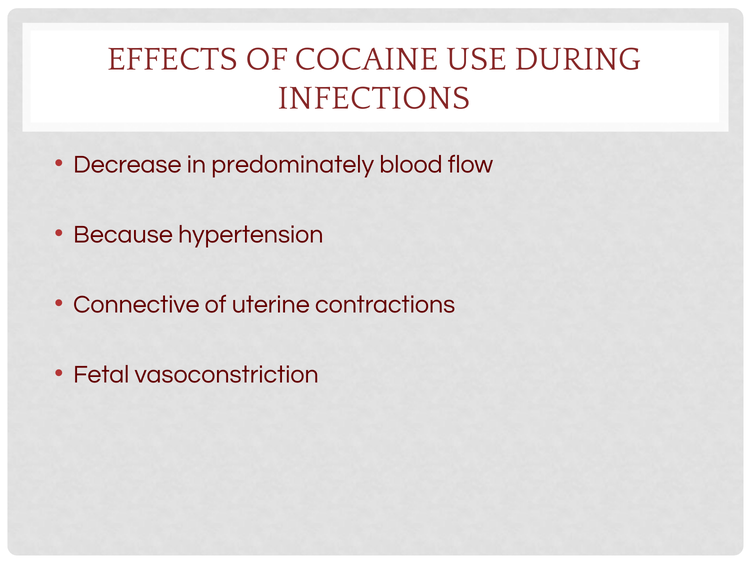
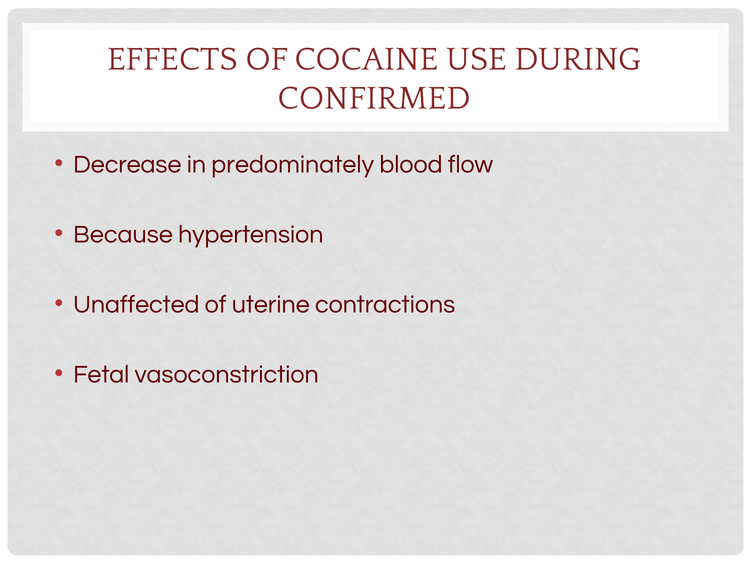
INFECTIONS: INFECTIONS -> CONFIRMED
Connective: Connective -> Unaffected
